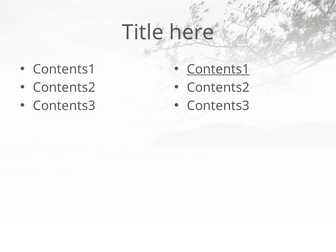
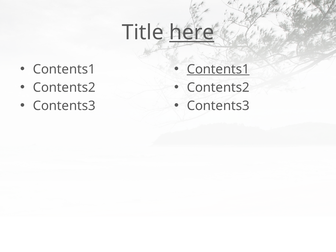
here underline: none -> present
